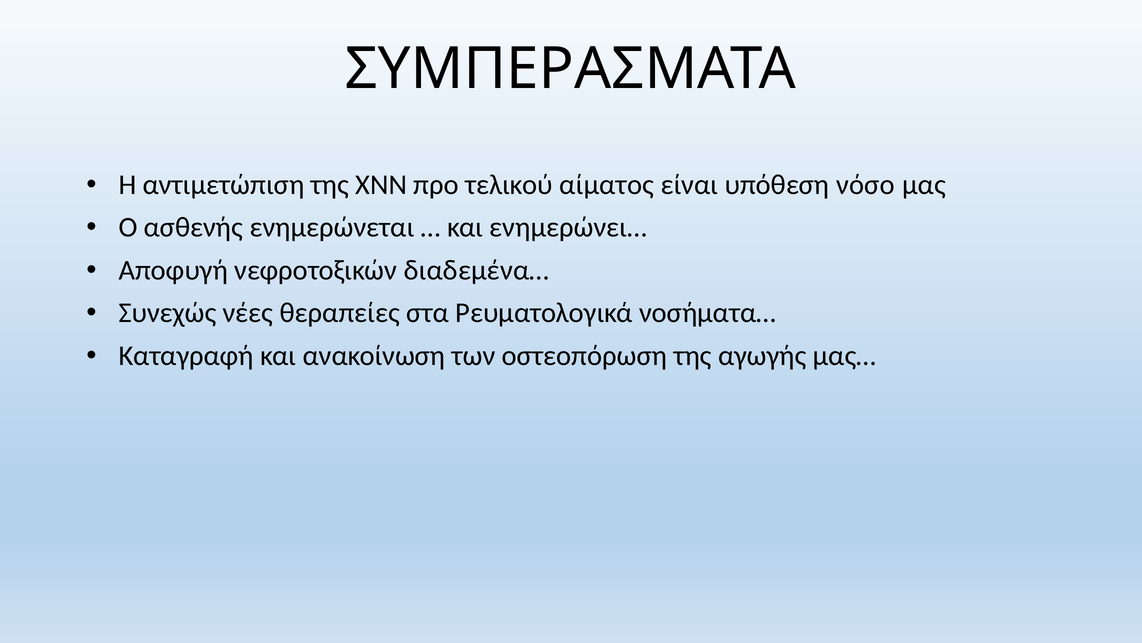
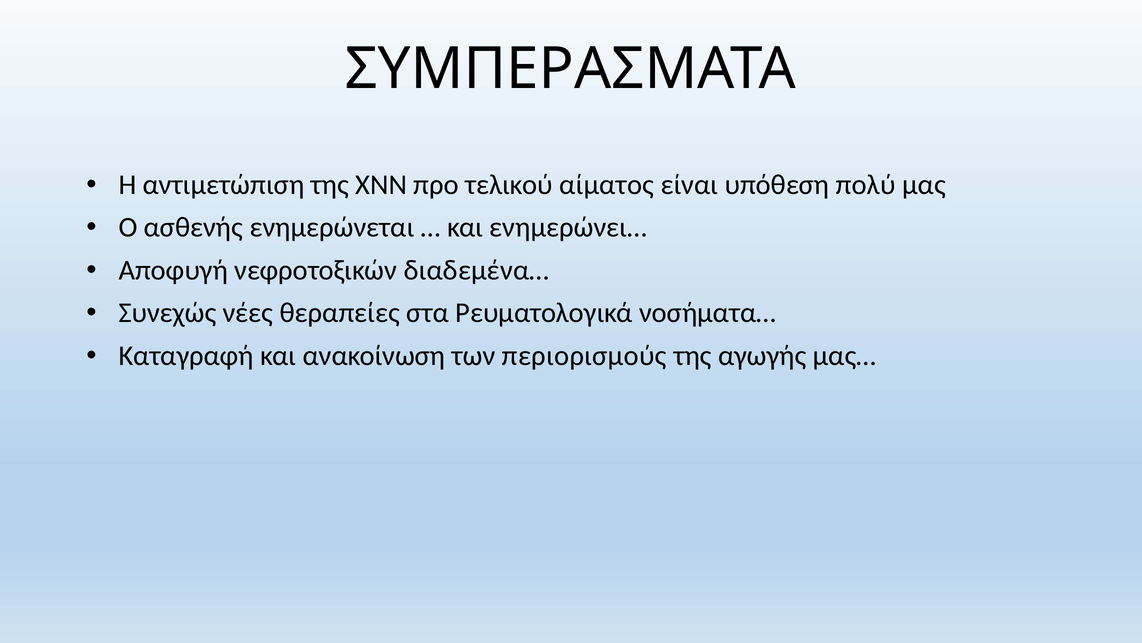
νόσο: νόσο -> πολύ
οστεοπόρωση: οστεοπόρωση -> περιορισμούς
